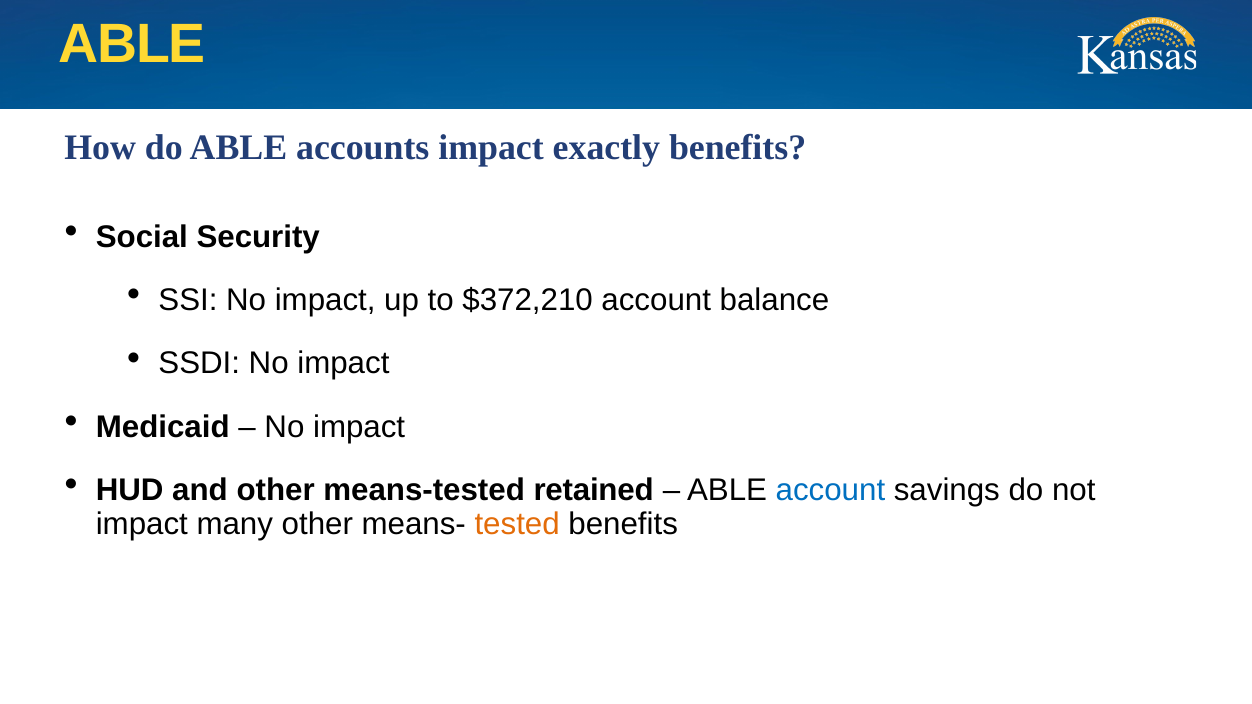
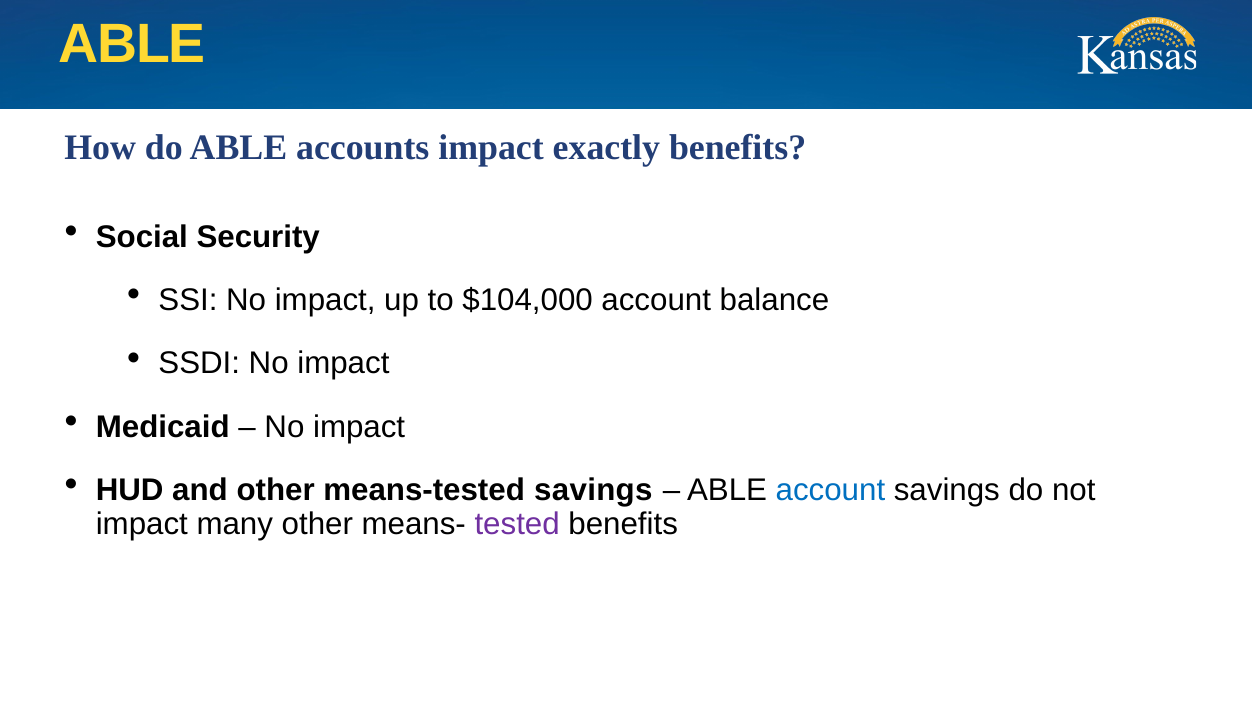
$372,210: $372,210 -> $104,000
means-tested retained: retained -> savings
tested colour: orange -> purple
